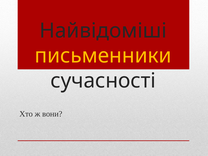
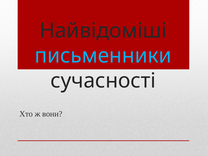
письменники colour: yellow -> light blue
